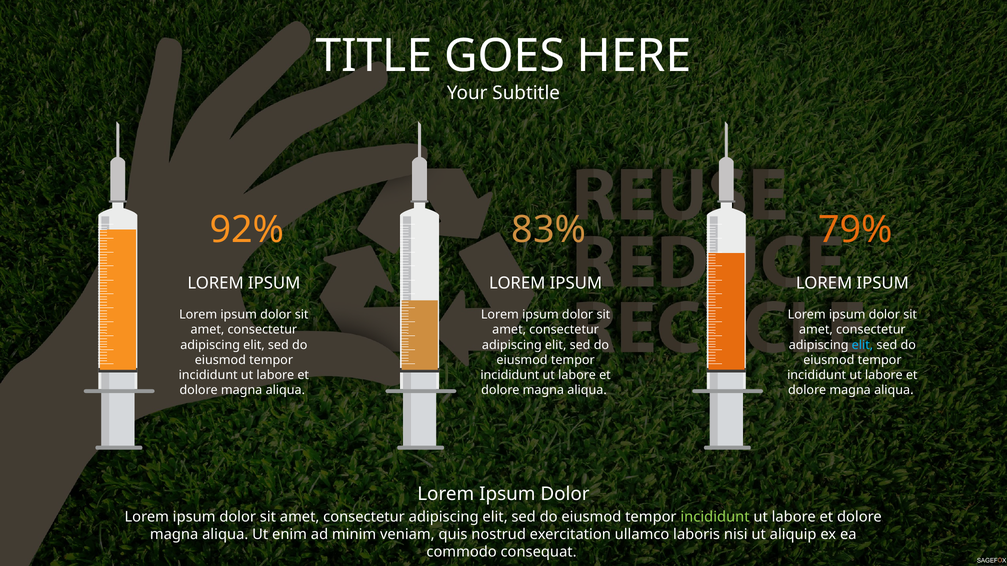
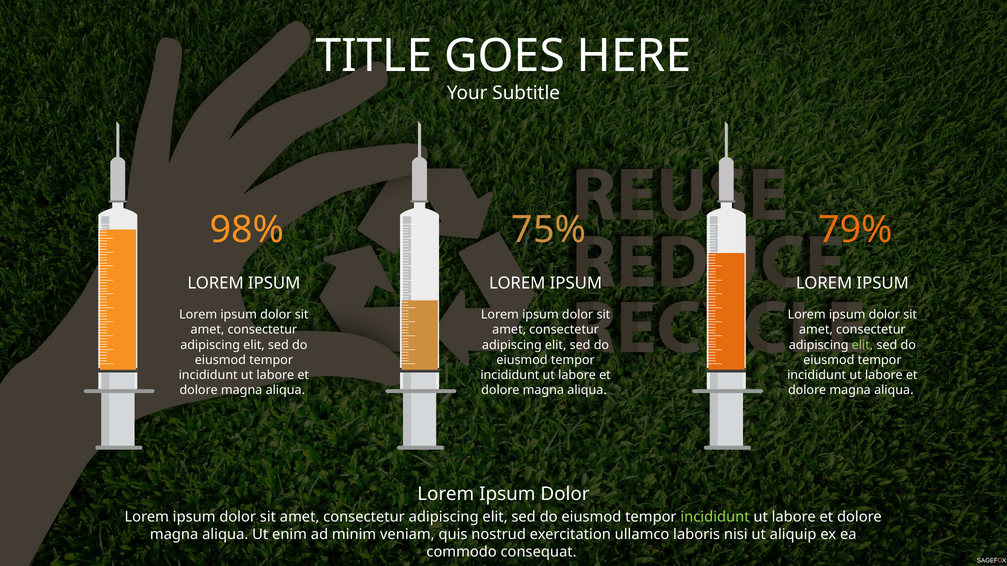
92%: 92% -> 98%
83%: 83% -> 75%
elit at (862, 345) colour: light blue -> light green
